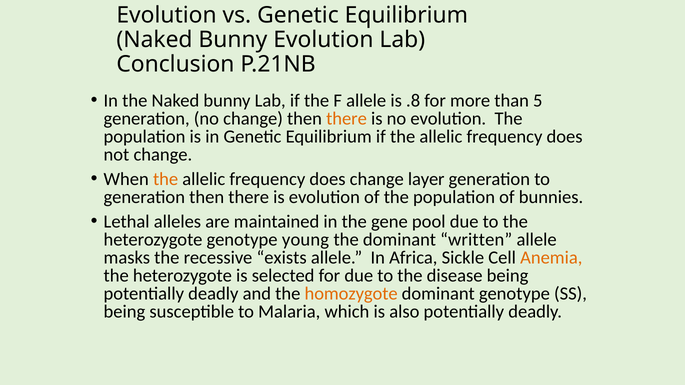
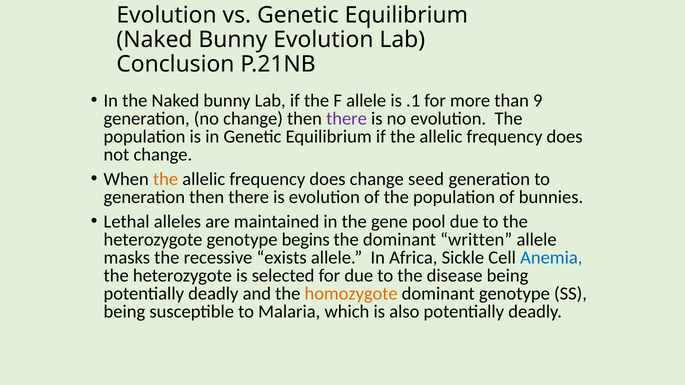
.8: .8 -> .1
5: 5 -> 9
there at (347, 119) colour: orange -> purple
layer: layer -> seed
young: young -> begins
Anemia colour: orange -> blue
